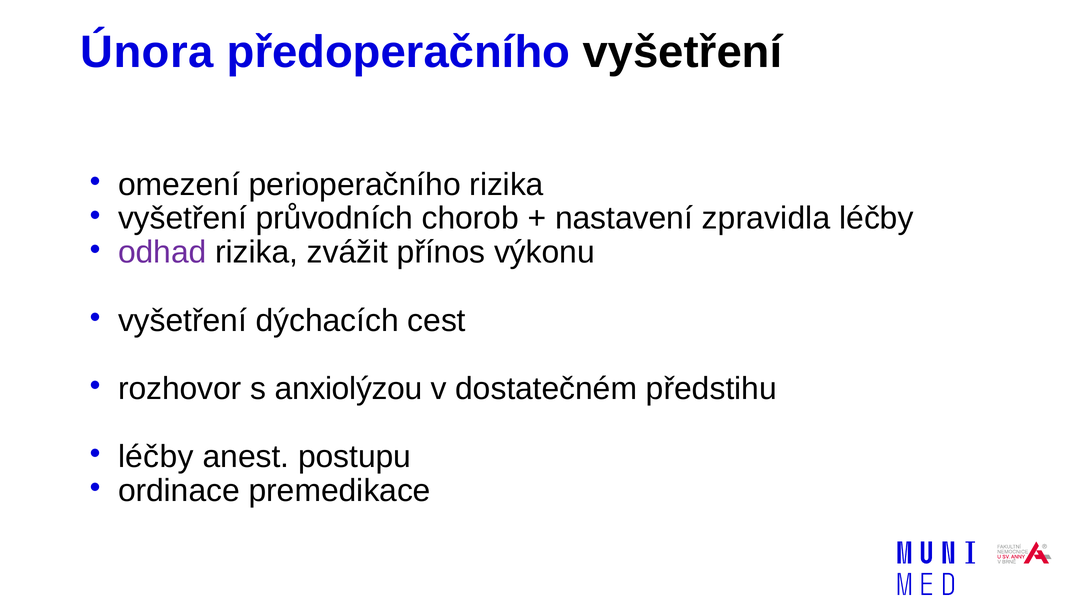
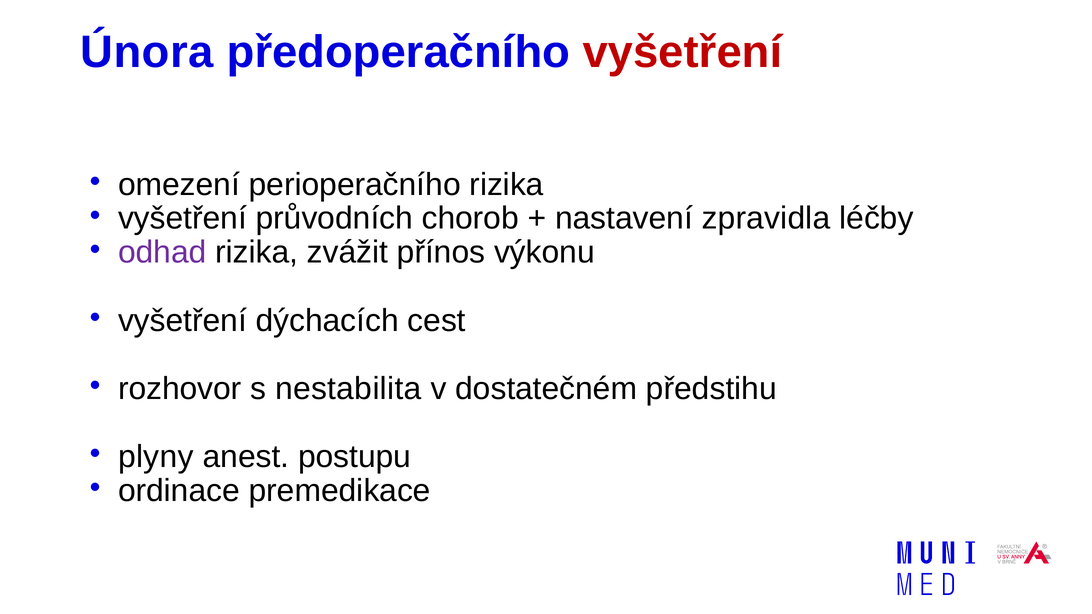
vyšetření at (682, 52) colour: black -> red
anxiolýzou: anxiolýzou -> nestabilita
léčby at (156, 457): léčby -> plyny
